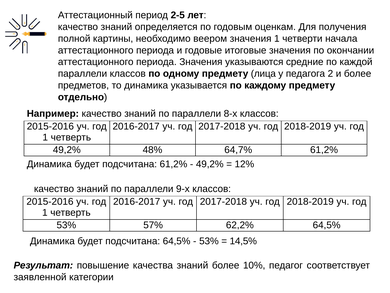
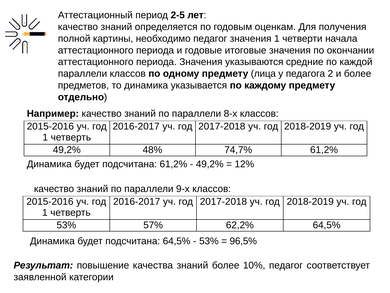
необходимо веером: веером -> педагог
64,7%: 64,7% -> 74,7%
14,5%: 14,5% -> 96,5%
